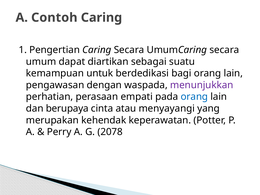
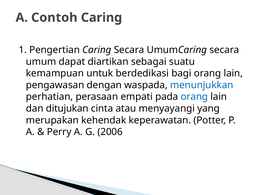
menunjukkan colour: purple -> blue
berupaya: berupaya -> ditujukan
2078: 2078 -> 2006
